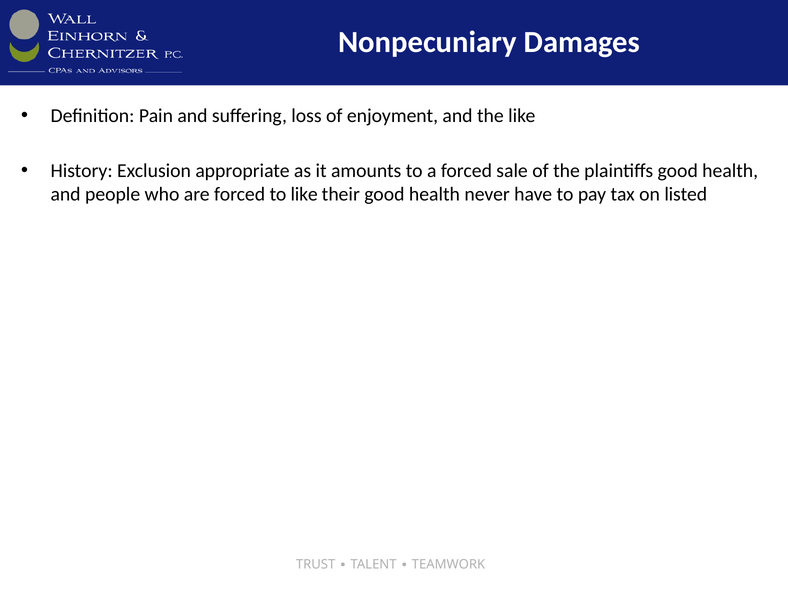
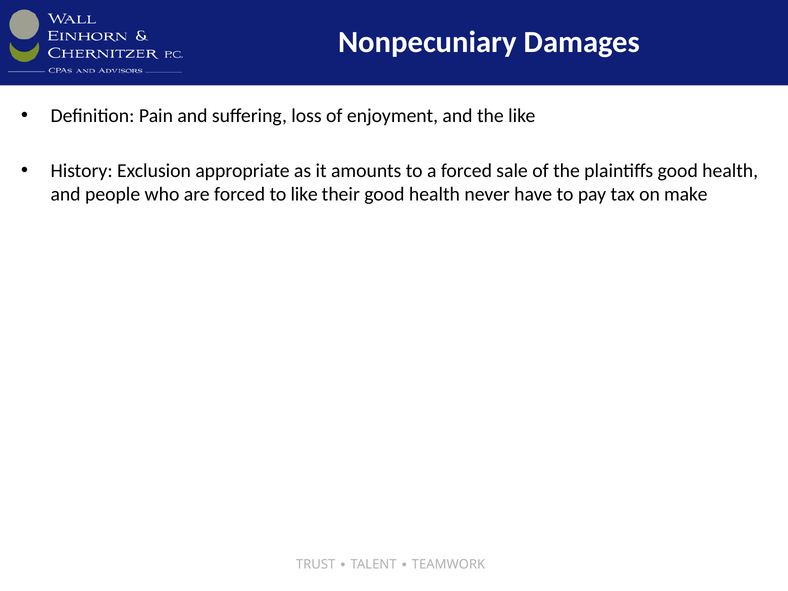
listed: listed -> make
